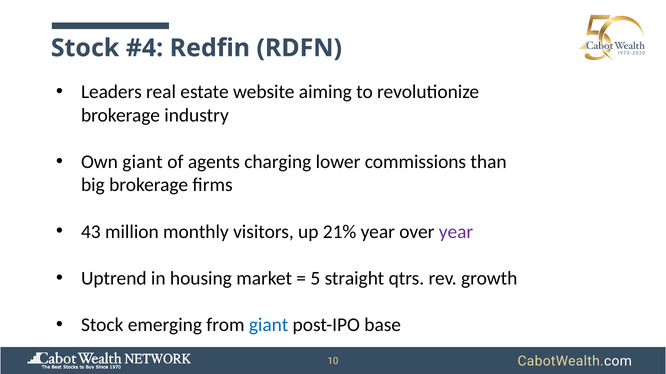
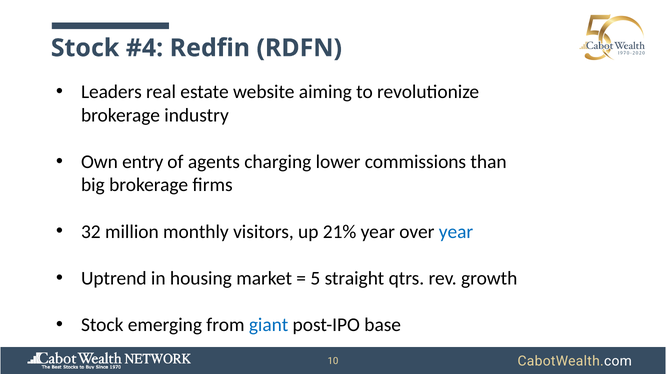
Own giant: giant -> entry
43: 43 -> 32
year at (456, 232) colour: purple -> blue
